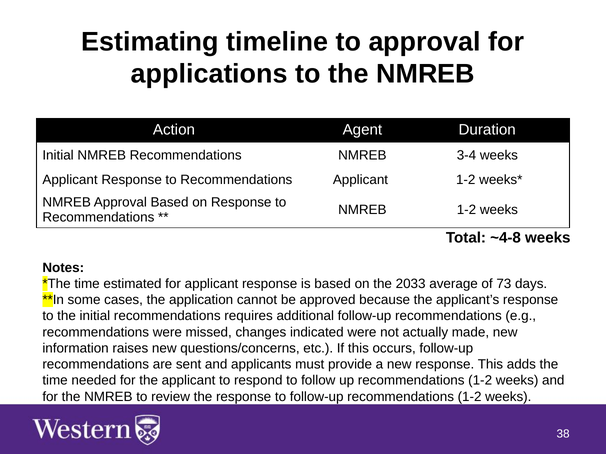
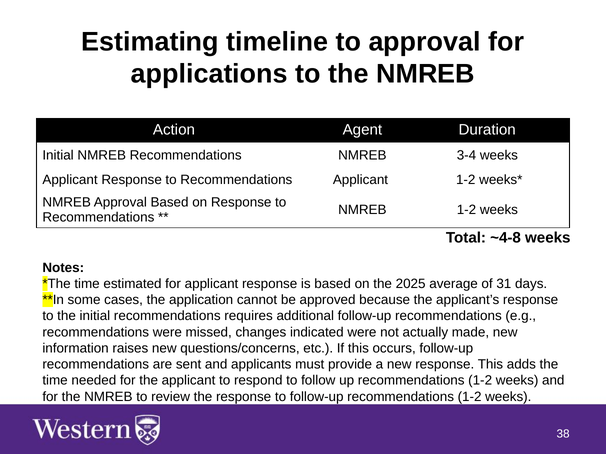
2033: 2033 -> 2025
73: 73 -> 31
